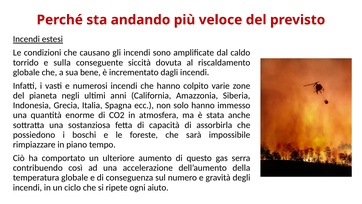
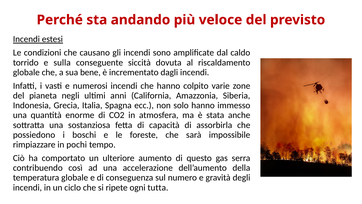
piano: piano -> pochi
aiuto: aiuto -> tutta
